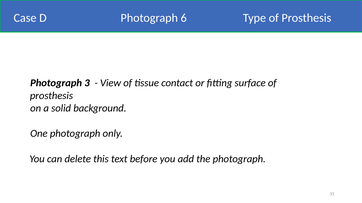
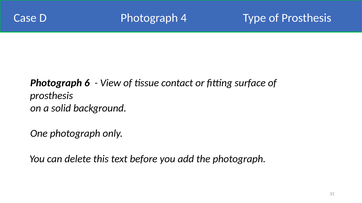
6: 6 -> 4
3: 3 -> 6
